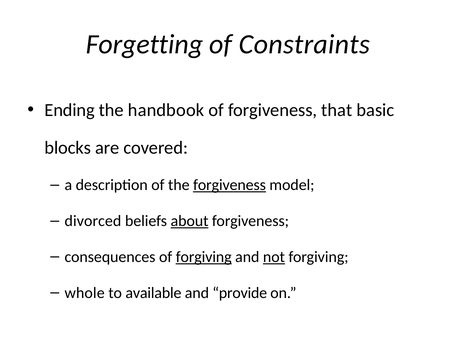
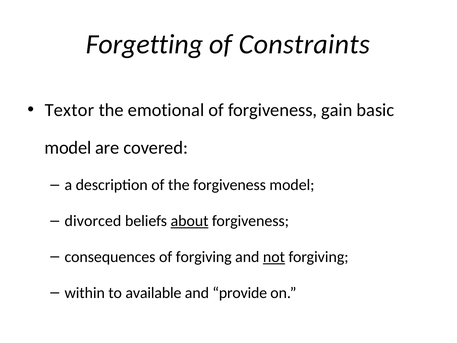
Ending: Ending -> Textor
handbook: handbook -> emotional
that: that -> gain
blocks at (68, 148): blocks -> model
forgiveness at (230, 185) underline: present -> none
forgiving at (204, 257) underline: present -> none
whole: whole -> within
